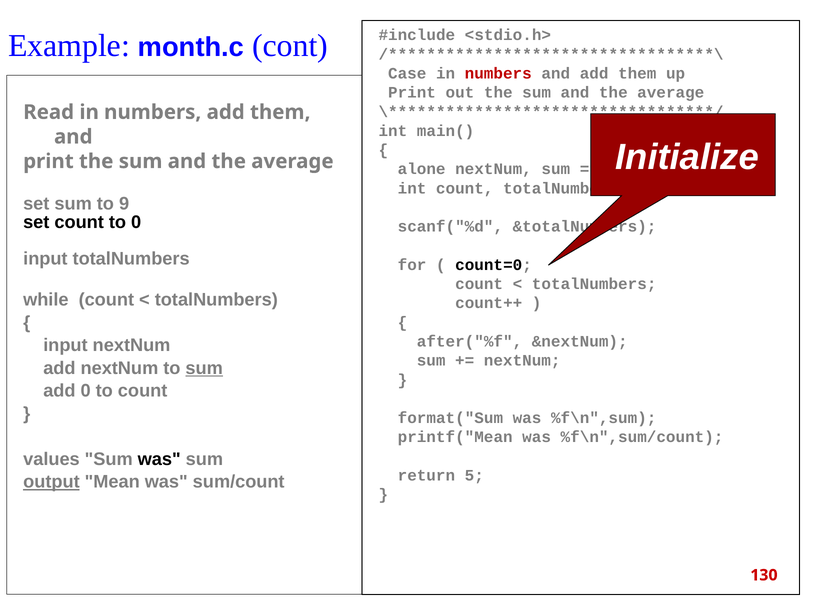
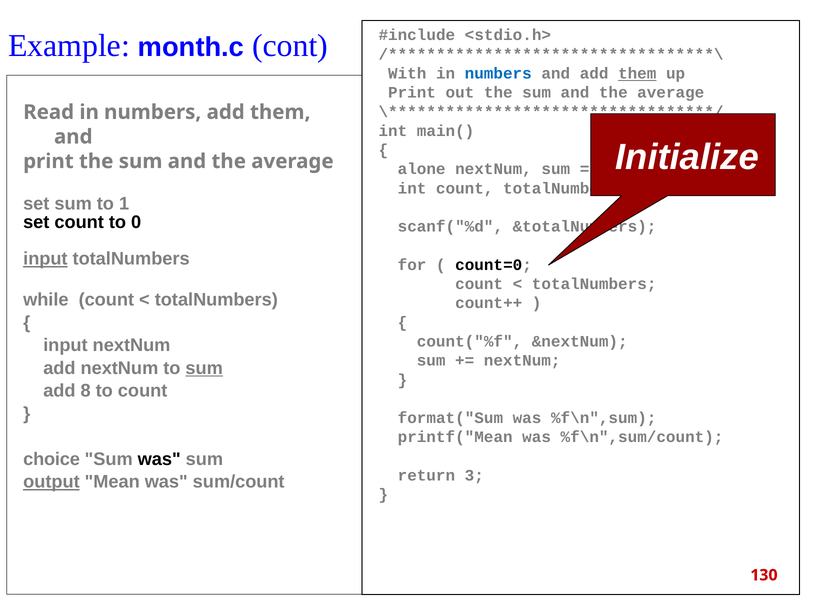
Case: Case -> With
numbers at (498, 73) colour: red -> blue
them at (637, 73) underline: none -> present
9: 9 -> 1
input at (45, 259) underline: none -> present
after("%f: after("%f -> count("%f
add 0: 0 -> 8
values: values -> choice
5: 5 -> 3
